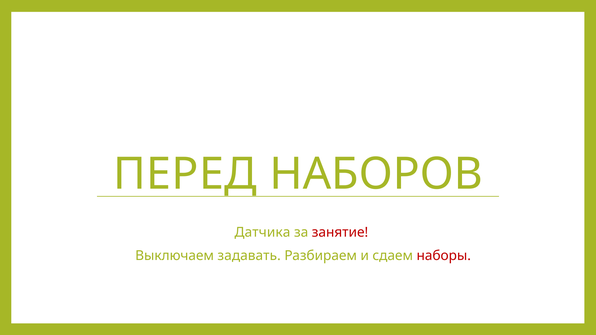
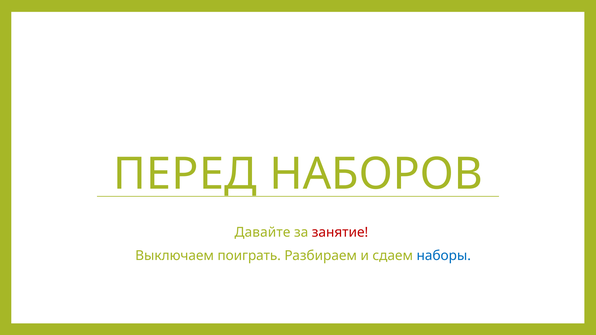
Датчика: Датчика -> Давайте
задавать: задавать -> поиграть
наборы colour: red -> blue
